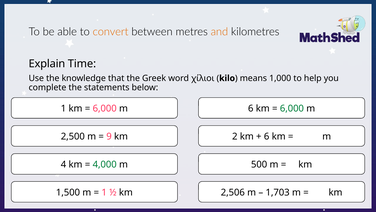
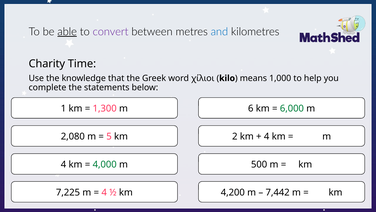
able underline: none -> present
convert colour: orange -> purple
and colour: orange -> blue
Explain: Explain -> Charity
6,000 at (105, 108): 6,000 -> 1,300
2,500: 2,500 -> 2,080
9: 9 -> 5
6 at (267, 136): 6 -> 4
1,500: 1,500 -> 7,225
1 at (104, 192): 1 -> 4
2,506: 2,506 -> 4,200
1,703: 1,703 -> 7,442
